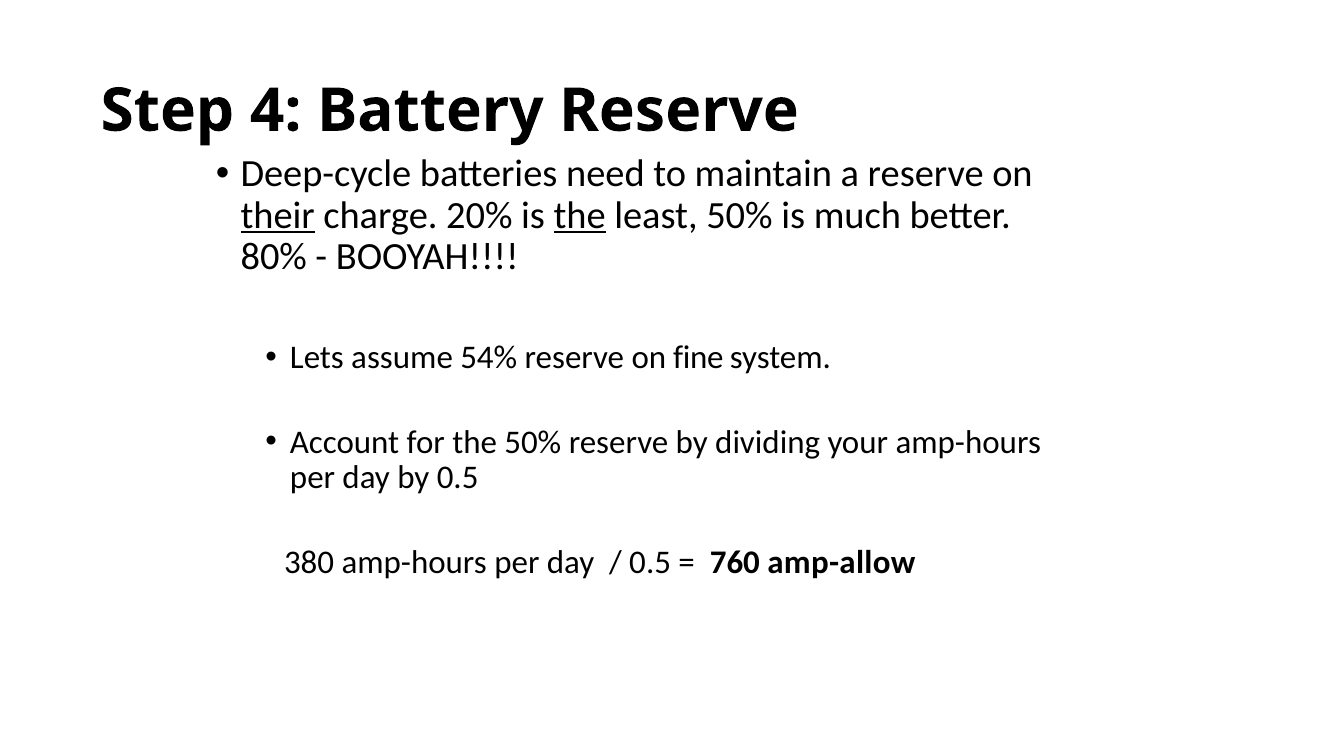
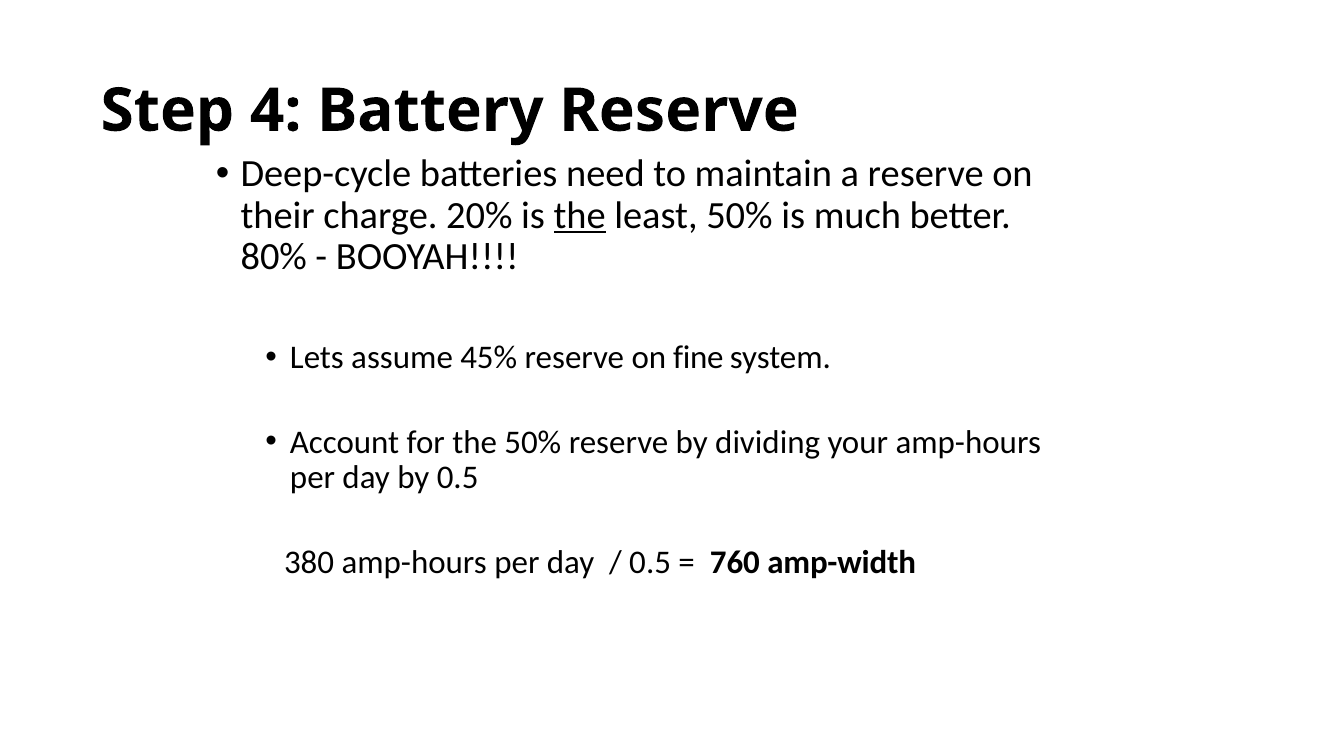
their underline: present -> none
54%: 54% -> 45%
amp-allow: amp-allow -> amp-width
